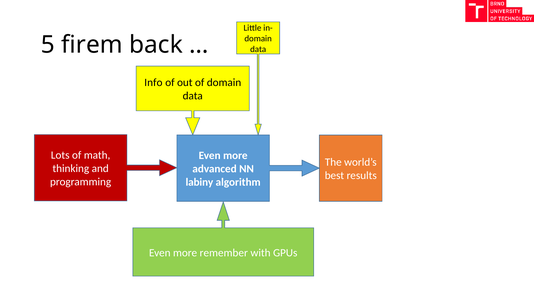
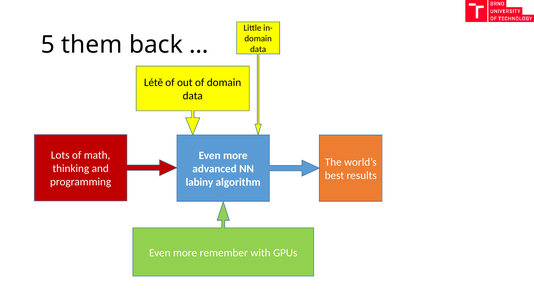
firem: firem -> them
Info: Info -> Létě
